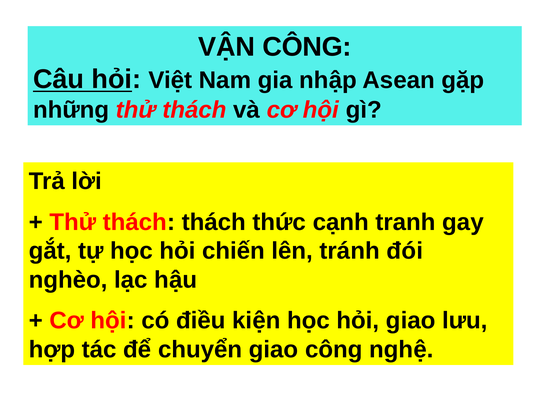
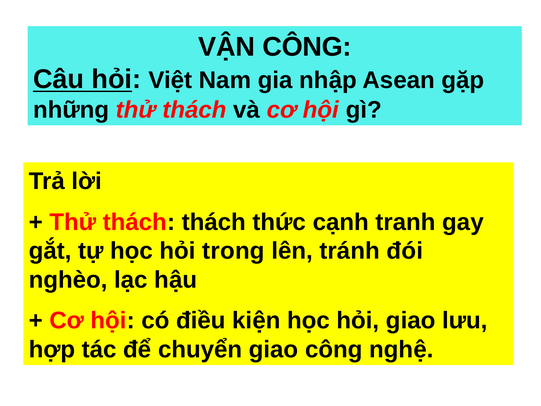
chiến: chiến -> trong
